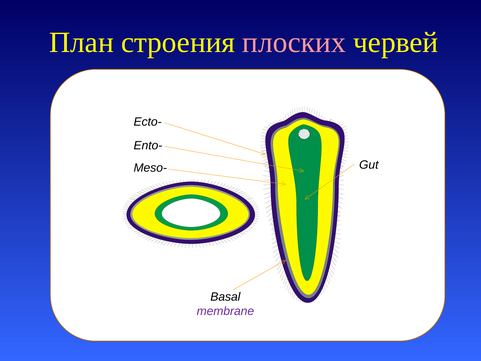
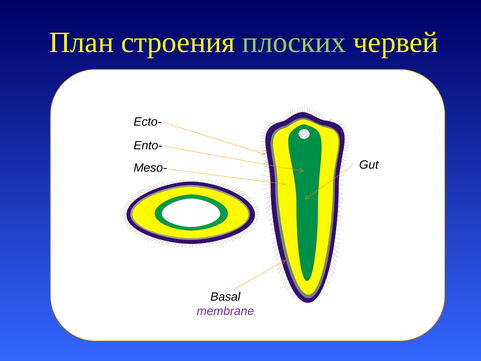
плоских colour: pink -> light green
